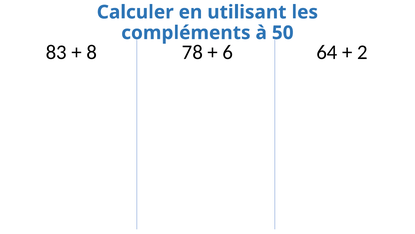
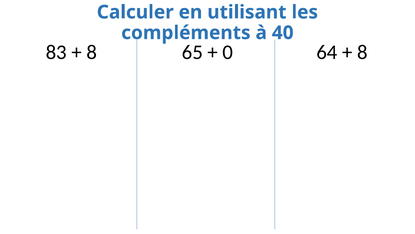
50: 50 -> 40
78: 78 -> 65
6: 6 -> 0
2 at (362, 52): 2 -> 8
